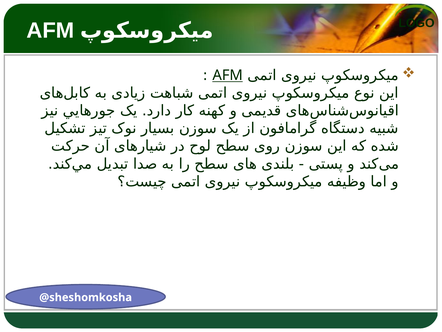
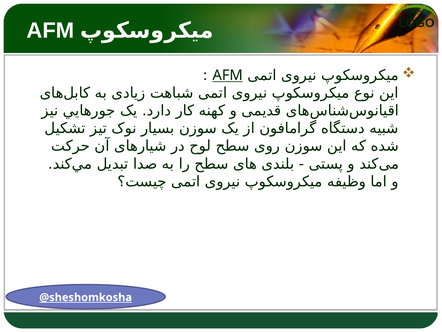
@sheshomkosha underline: none -> present
